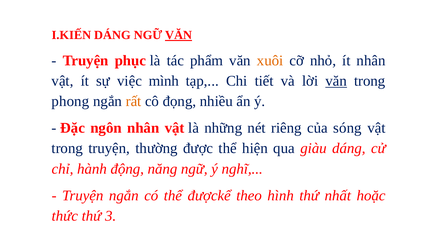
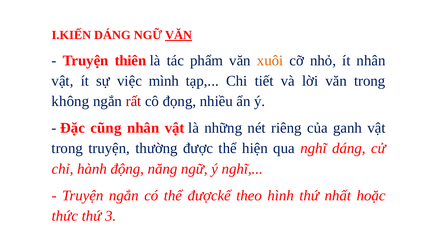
phục: phục -> thiên
văn at (336, 81) underline: present -> none
phong: phong -> không
rất colour: orange -> red
ngôn: ngôn -> cũng
sóng: sóng -> ganh
qua giàu: giàu -> nghĩ
